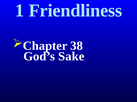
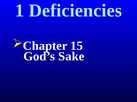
Friendliness: Friendliness -> Deficiencies
38: 38 -> 15
